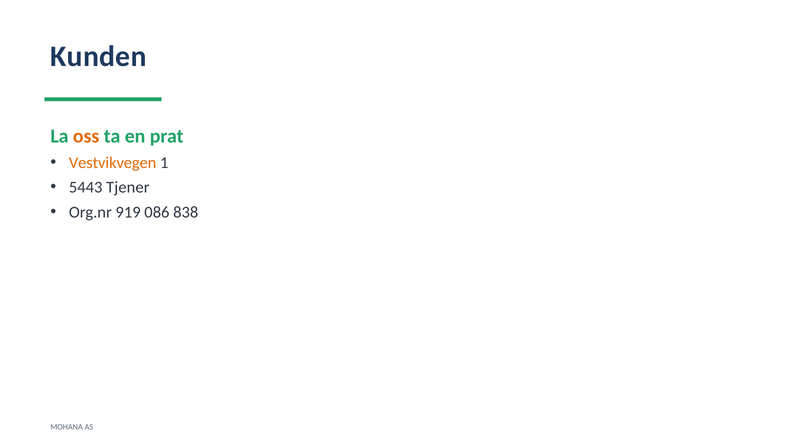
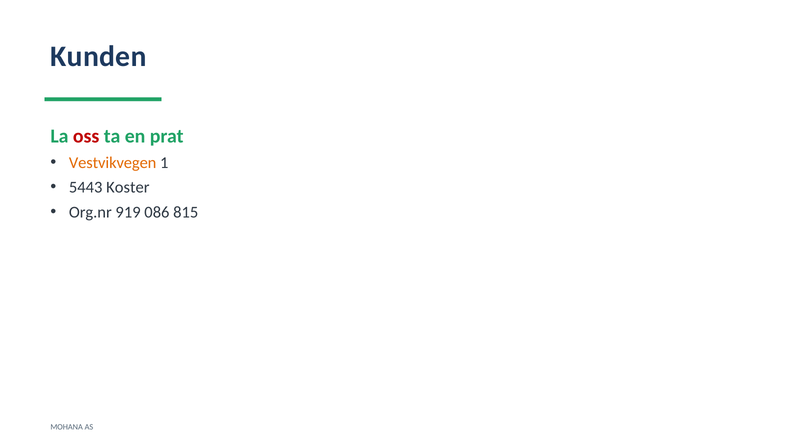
oss colour: orange -> red
Tjener: Tjener -> Koster
838: 838 -> 815
